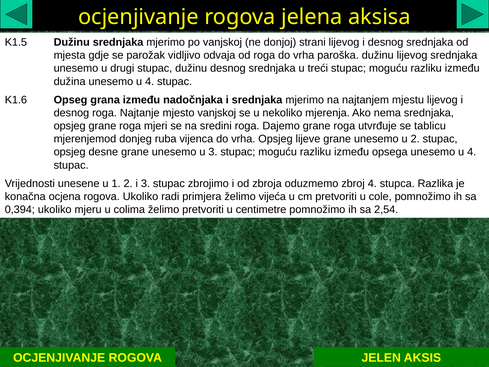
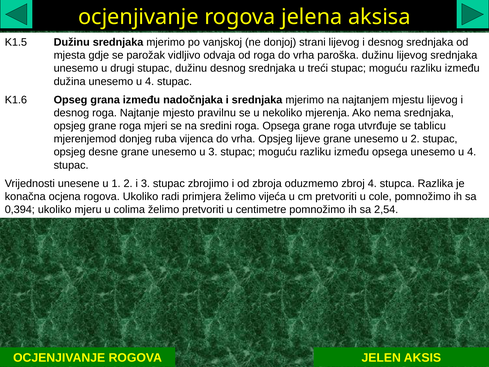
mjesto vanjskoj: vanjskoj -> pravilnu
roga Dajemo: Dajemo -> Opsega
